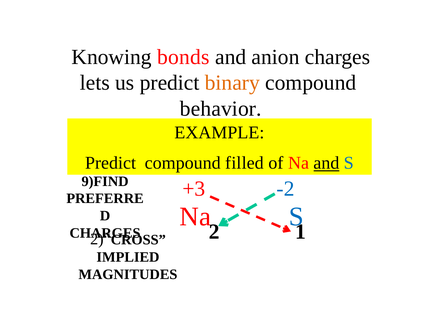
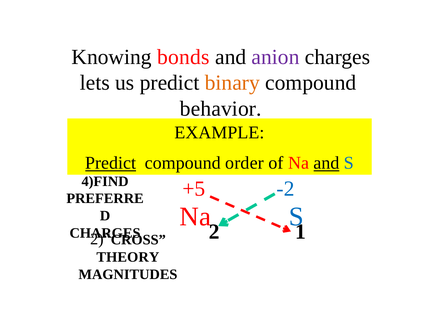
anion colour: black -> purple
Predict at (111, 163) underline: none -> present
filled: filled -> order
9)FIND: 9)FIND -> 4)FIND
+3: +3 -> +5
IMPLIED: IMPLIED -> THEORY
